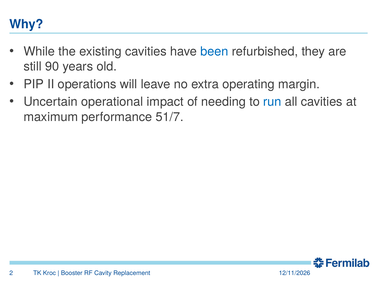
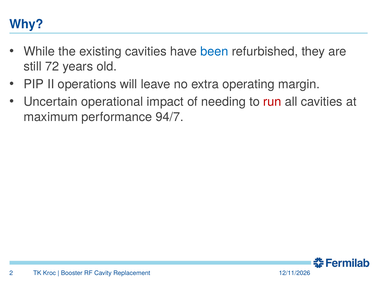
90: 90 -> 72
run colour: blue -> red
51/7: 51/7 -> 94/7
